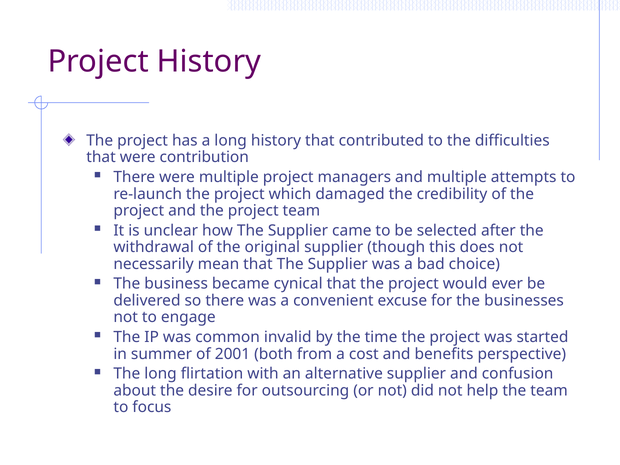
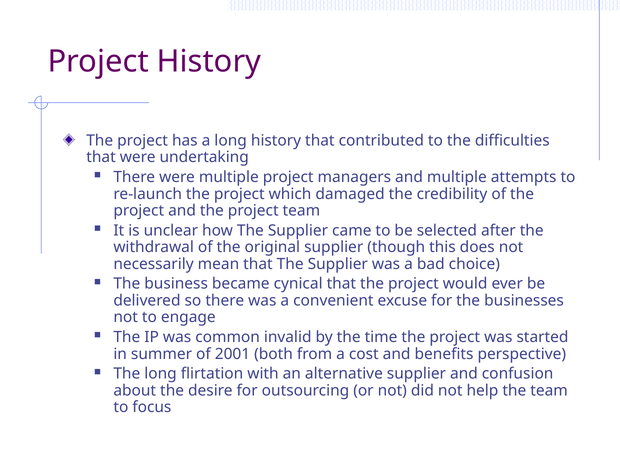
contribution: contribution -> undertaking
